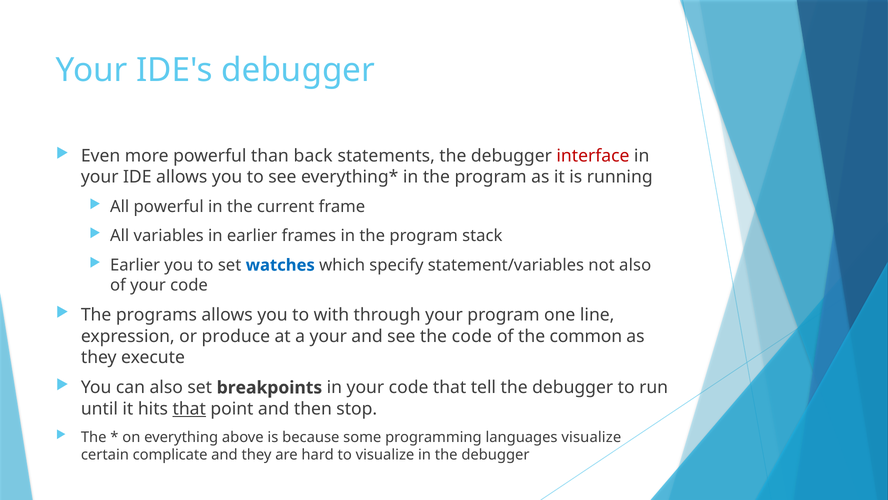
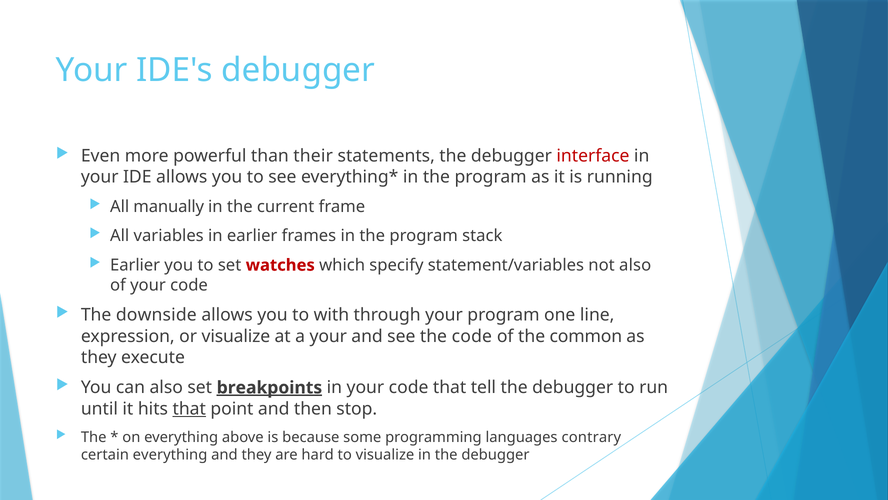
back: back -> their
All powerful: powerful -> manually
watches colour: blue -> red
programs: programs -> downside
or produce: produce -> visualize
breakpoints underline: none -> present
languages visualize: visualize -> contrary
certain complicate: complicate -> everything
